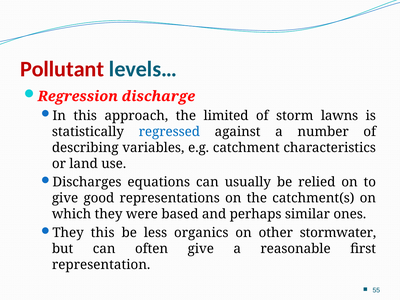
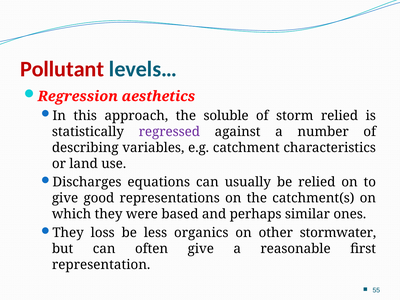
discharge: discharge -> aesthetics
limited: limited -> soluble
storm lawns: lawns -> relied
regressed colour: blue -> purple
They this: this -> loss
